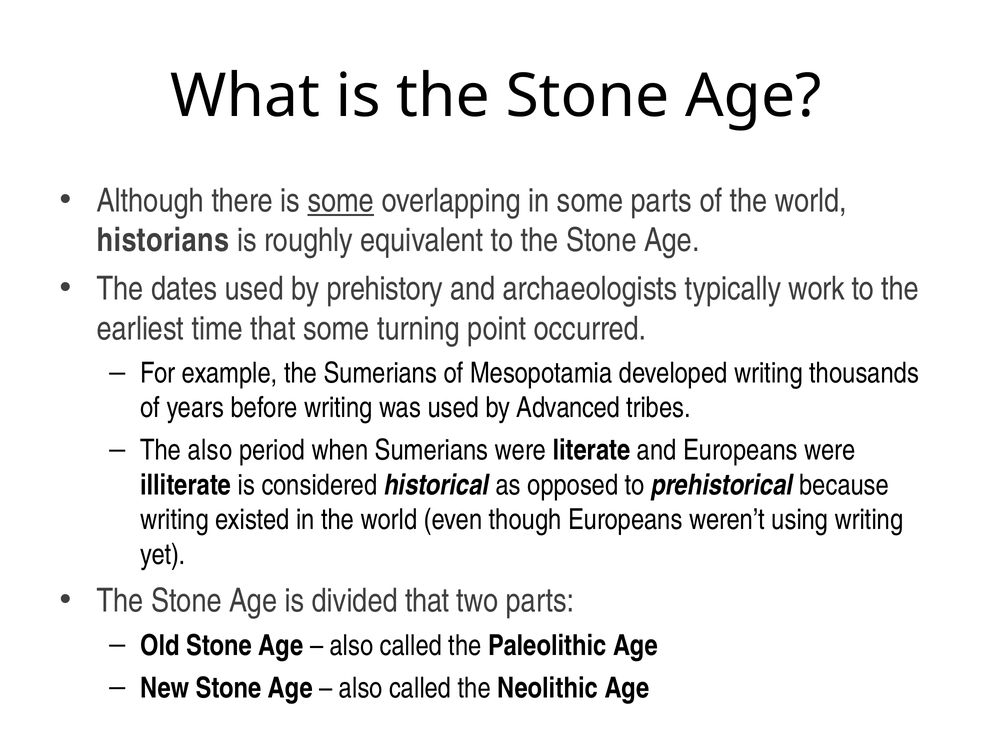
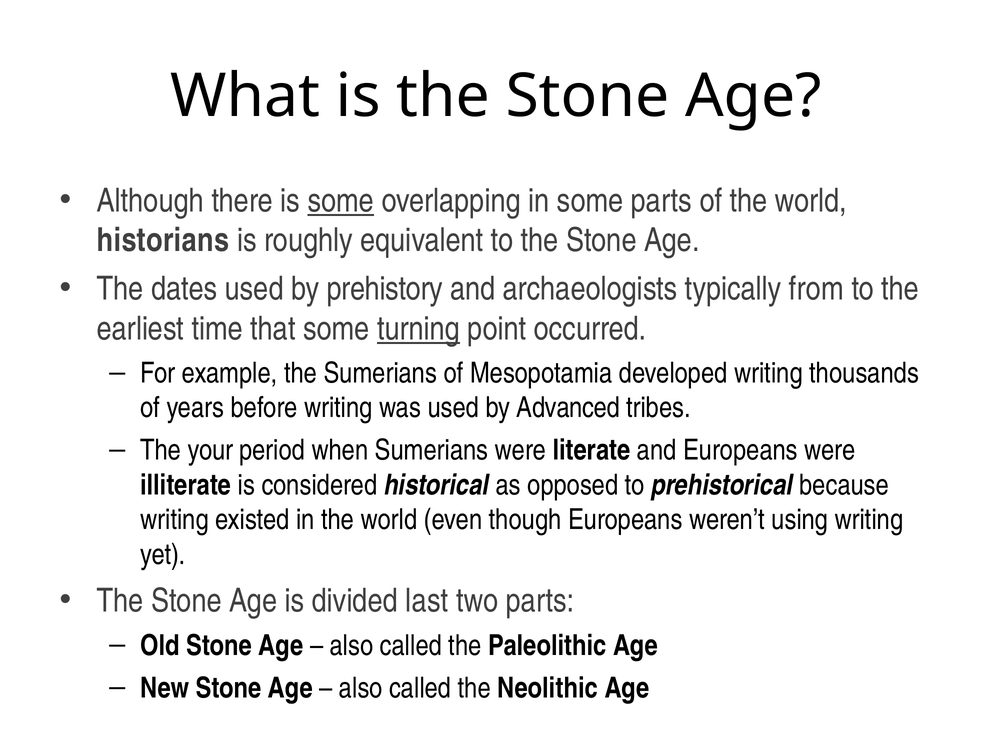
work: work -> from
turning underline: none -> present
The also: also -> your
divided that: that -> last
